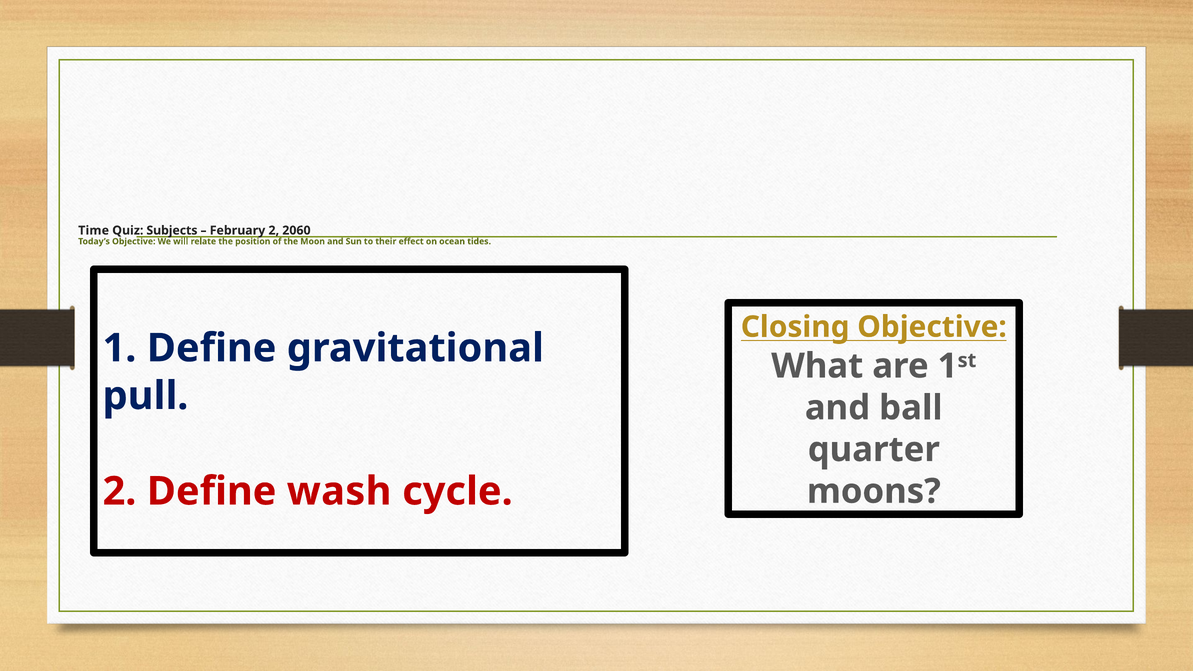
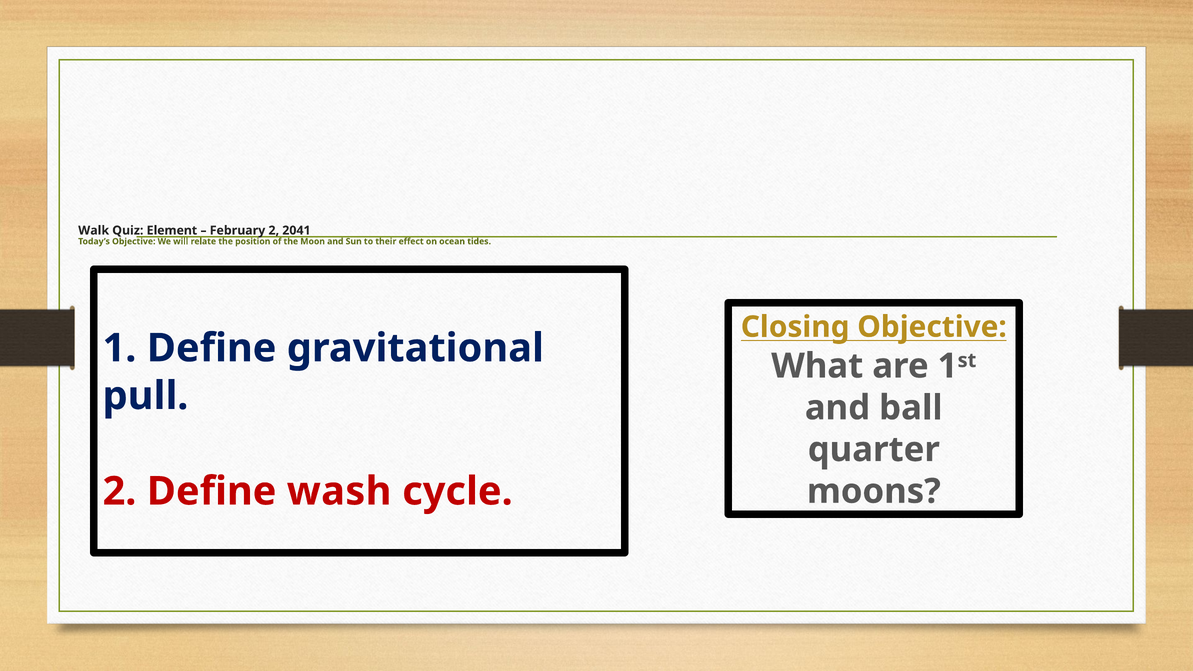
Time: Time -> Walk
Subjects: Subjects -> Element
2060: 2060 -> 2041
